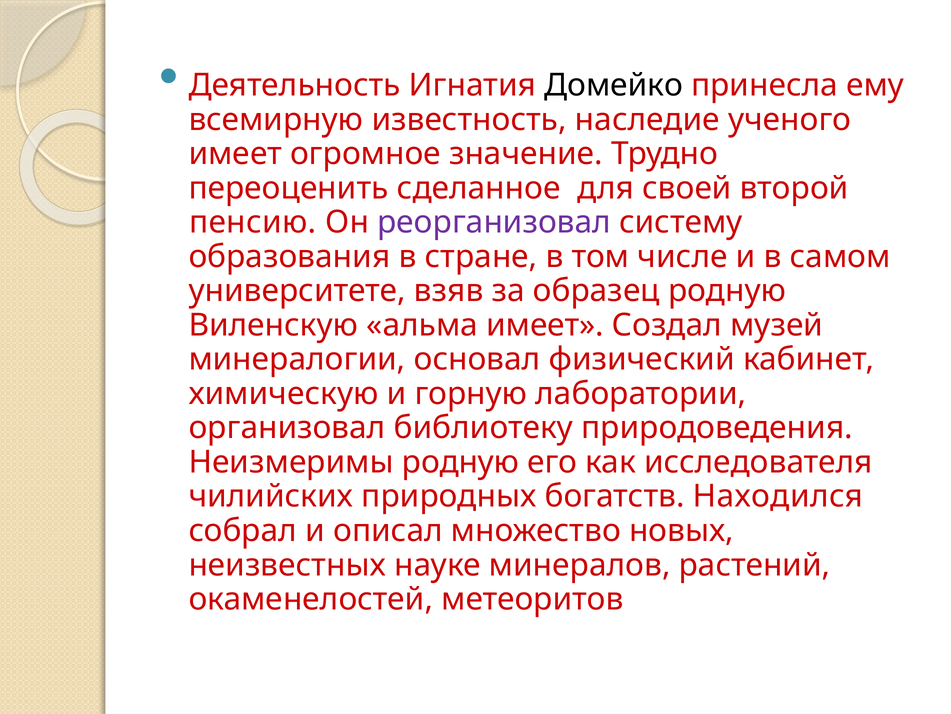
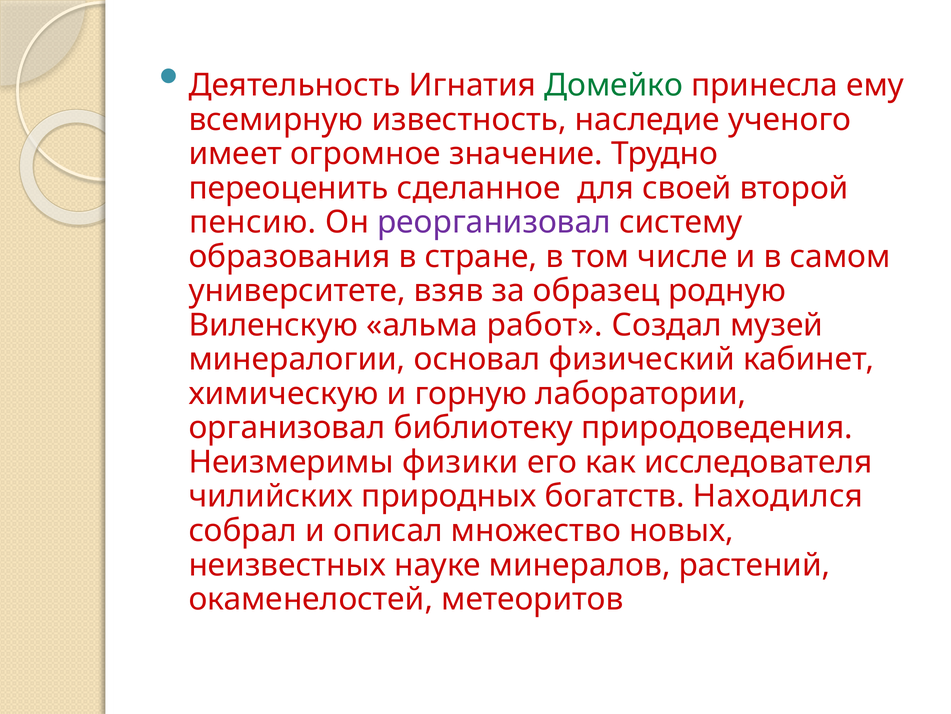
Домейко colour: black -> green
альма имеет: имеет -> работ
Неизмеримы родную: родную -> физики
